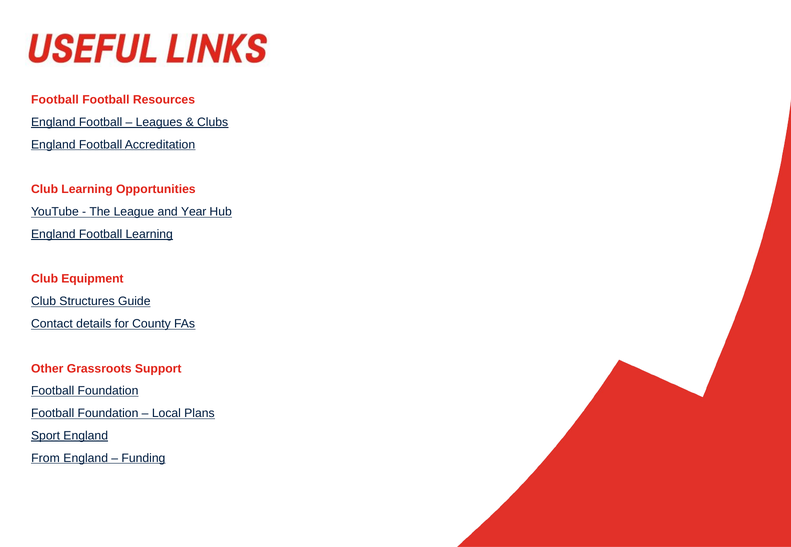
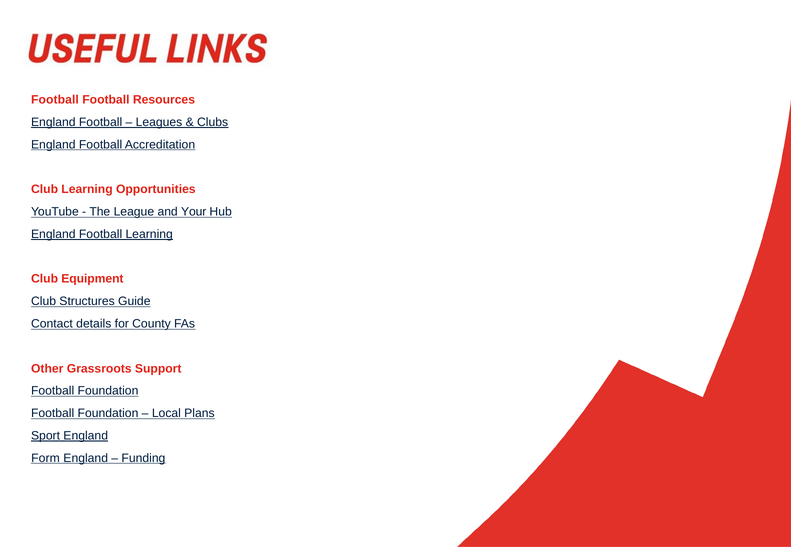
Year: Year -> Your
From: From -> Form
